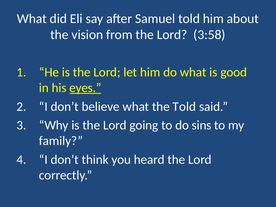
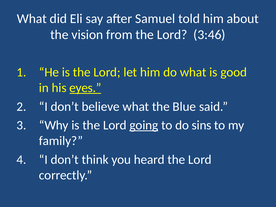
3:58: 3:58 -> 3:46
the Told: Told -> Blue
going underline: none -> present
